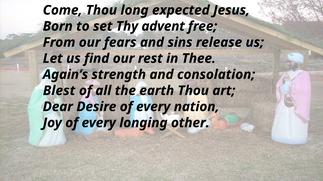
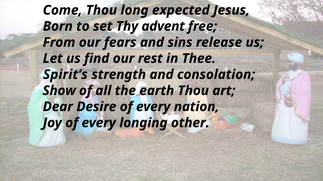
Again’s: Again’s -> Spirit’s
Blest: Blest -> Show
